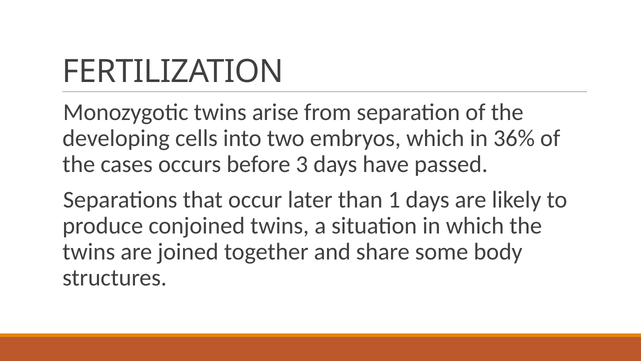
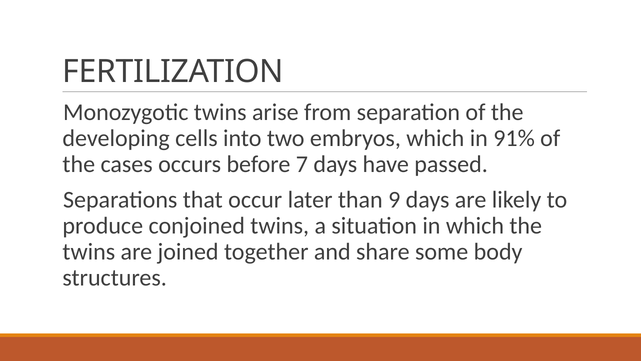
36%: 36% -> 91%
3: 3 -> 7
1: 1 -> 9
